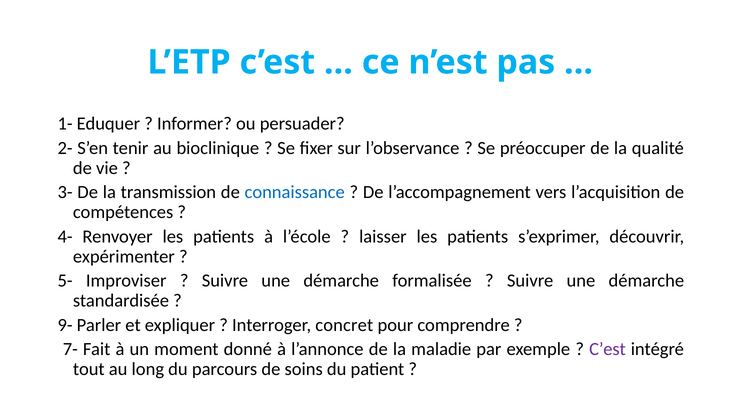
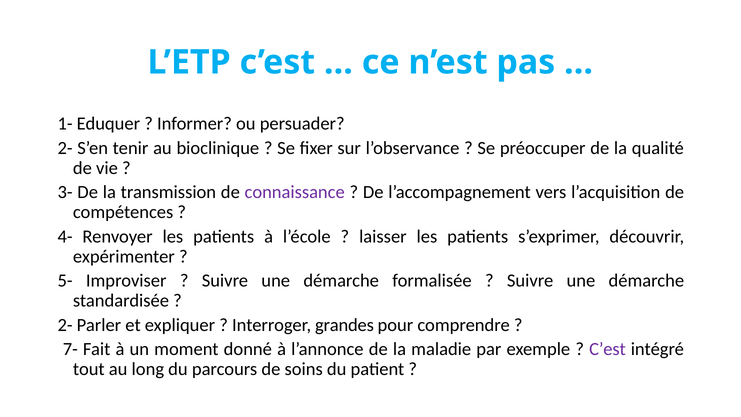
connaissance colour: blue -> purple
9- at (65, 325): 9- -> 2-
concret: concret -> grandes
